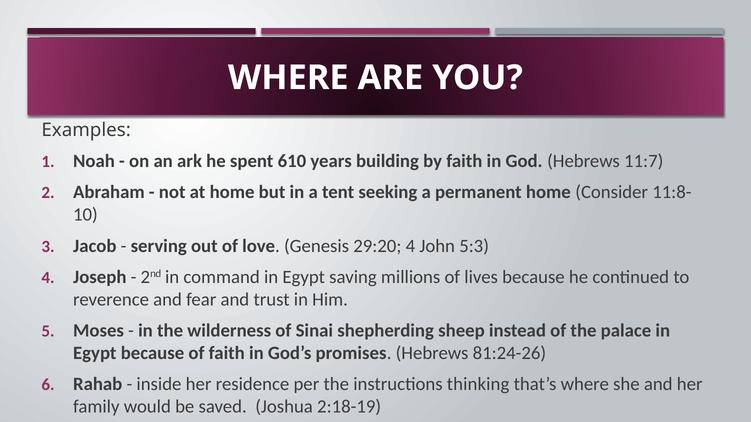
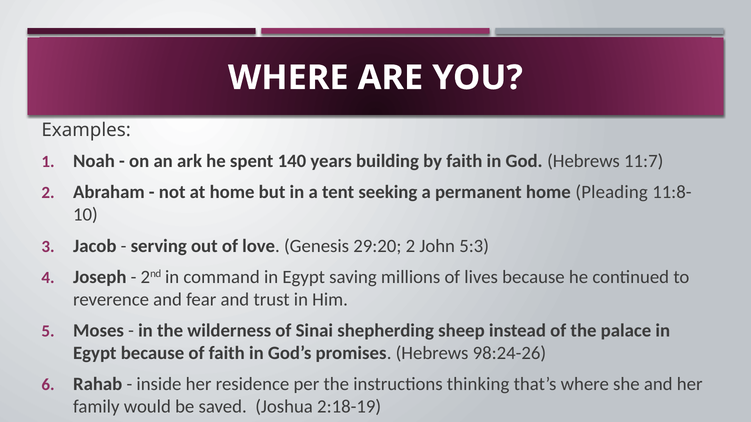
610: 610 -> 140
Consider: Consider -> Pleading
29:20 4: 4 -> 2
81:24-26: 81:24-26 -> 98:24-26
